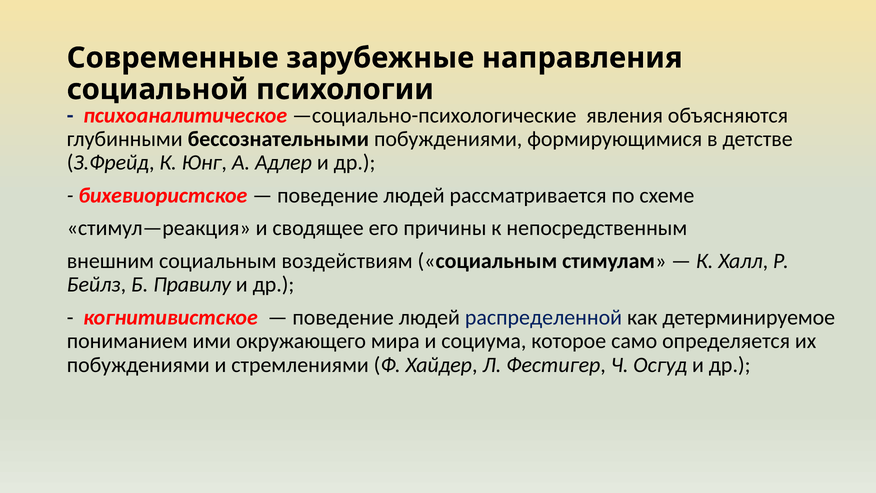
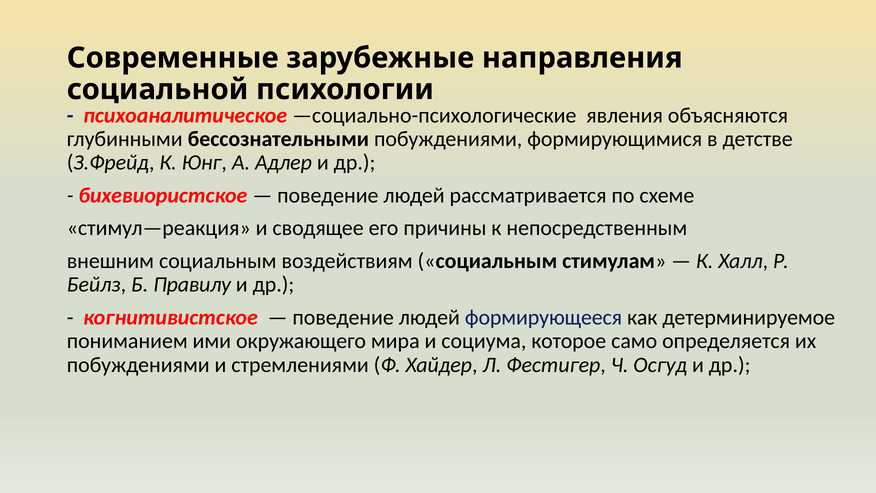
распределенной: распределенной -> формирующееся
